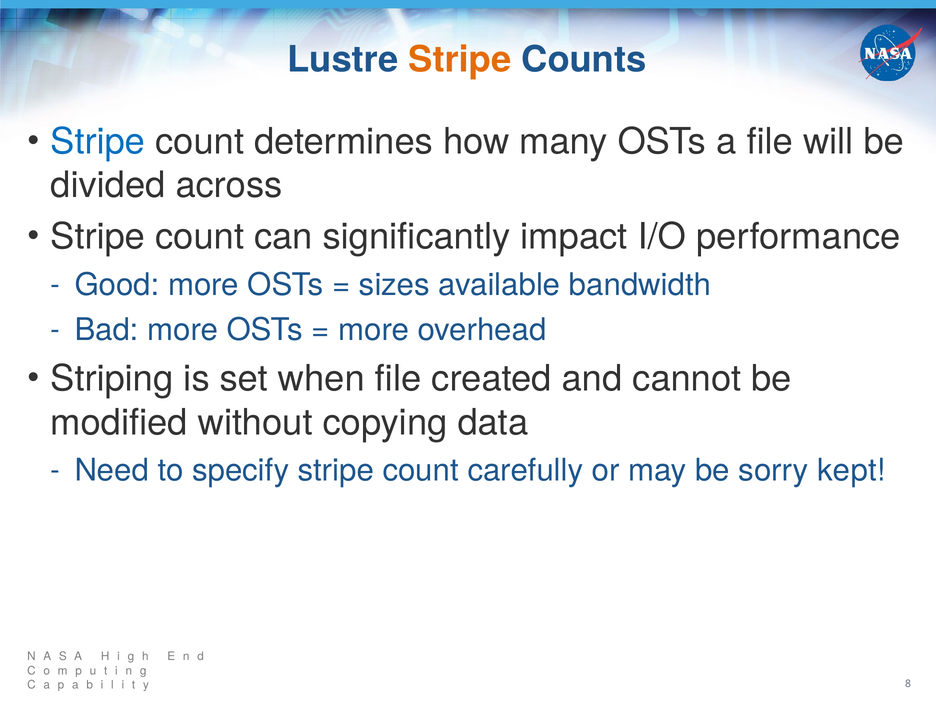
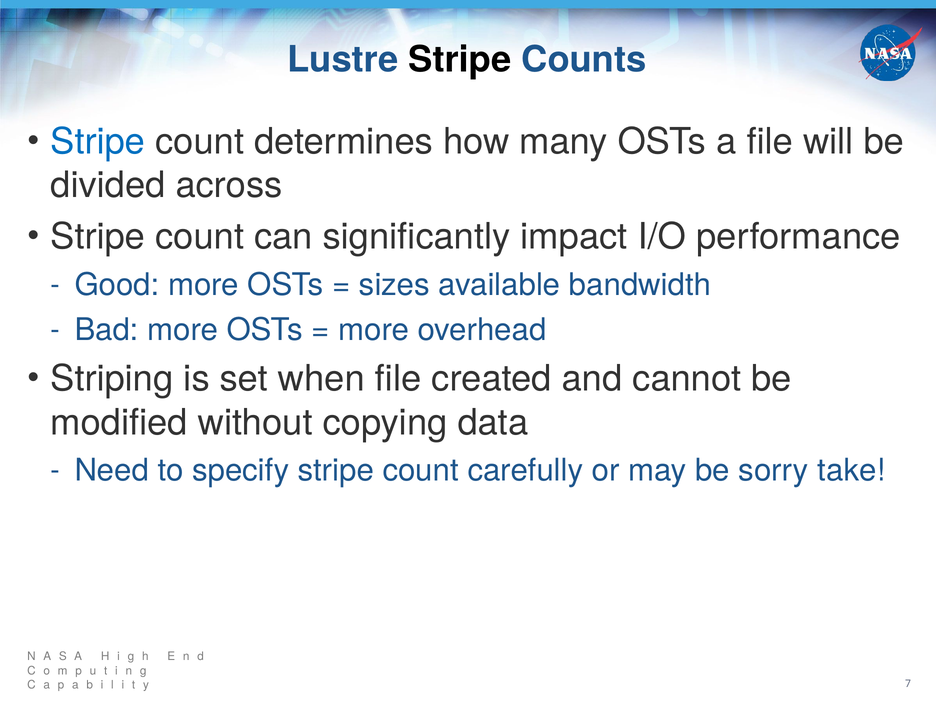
Stripe at (460, 60) colour: orange -> black
kept: kept -> take
8: 8 -> 7
